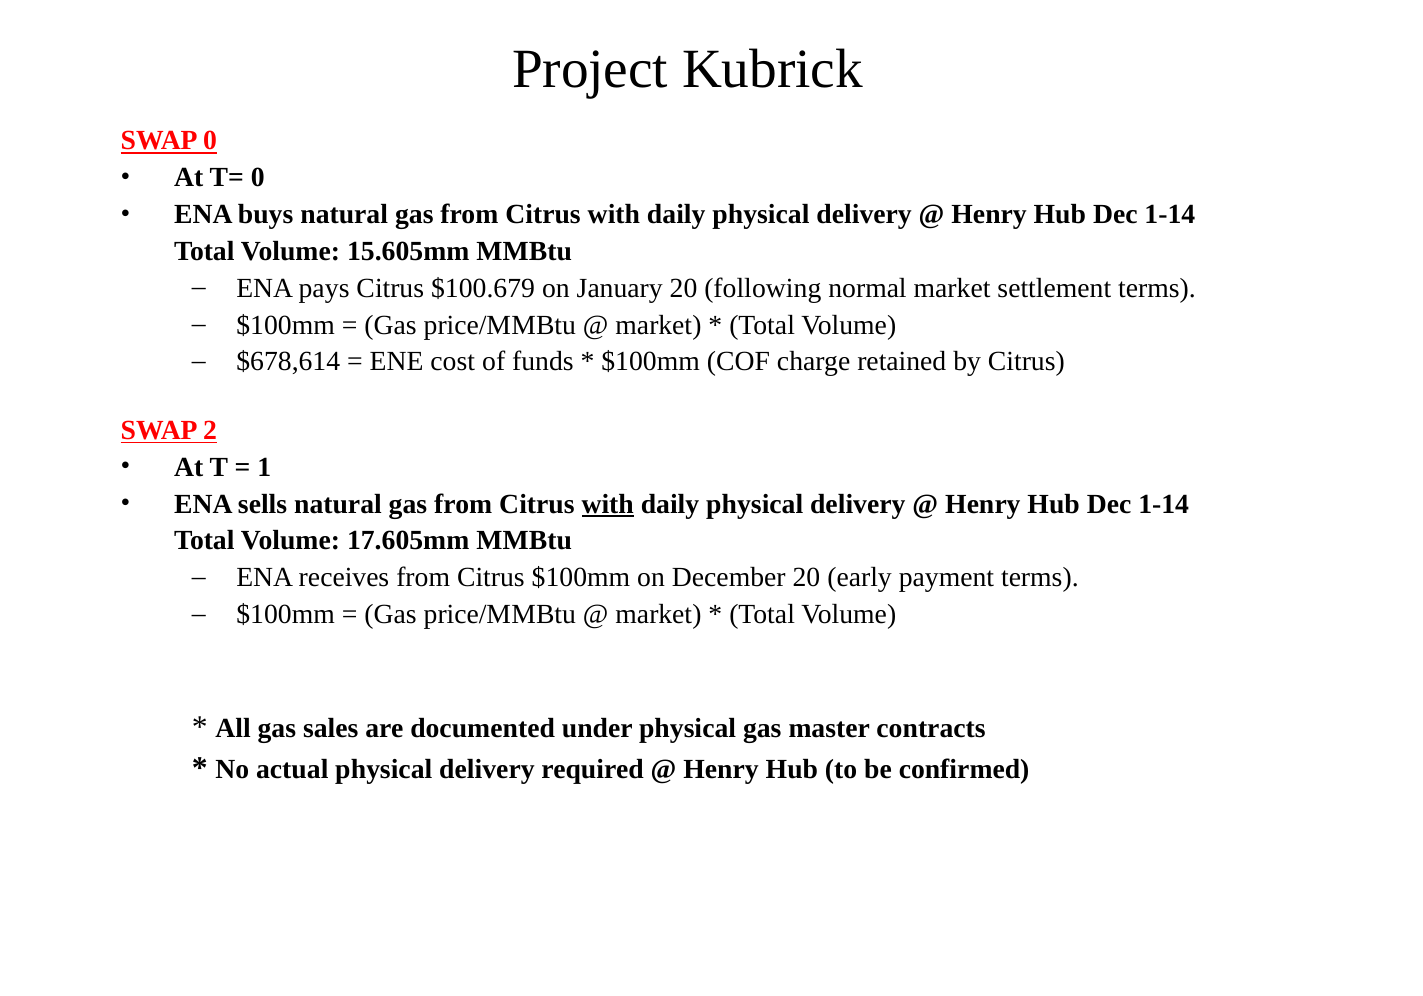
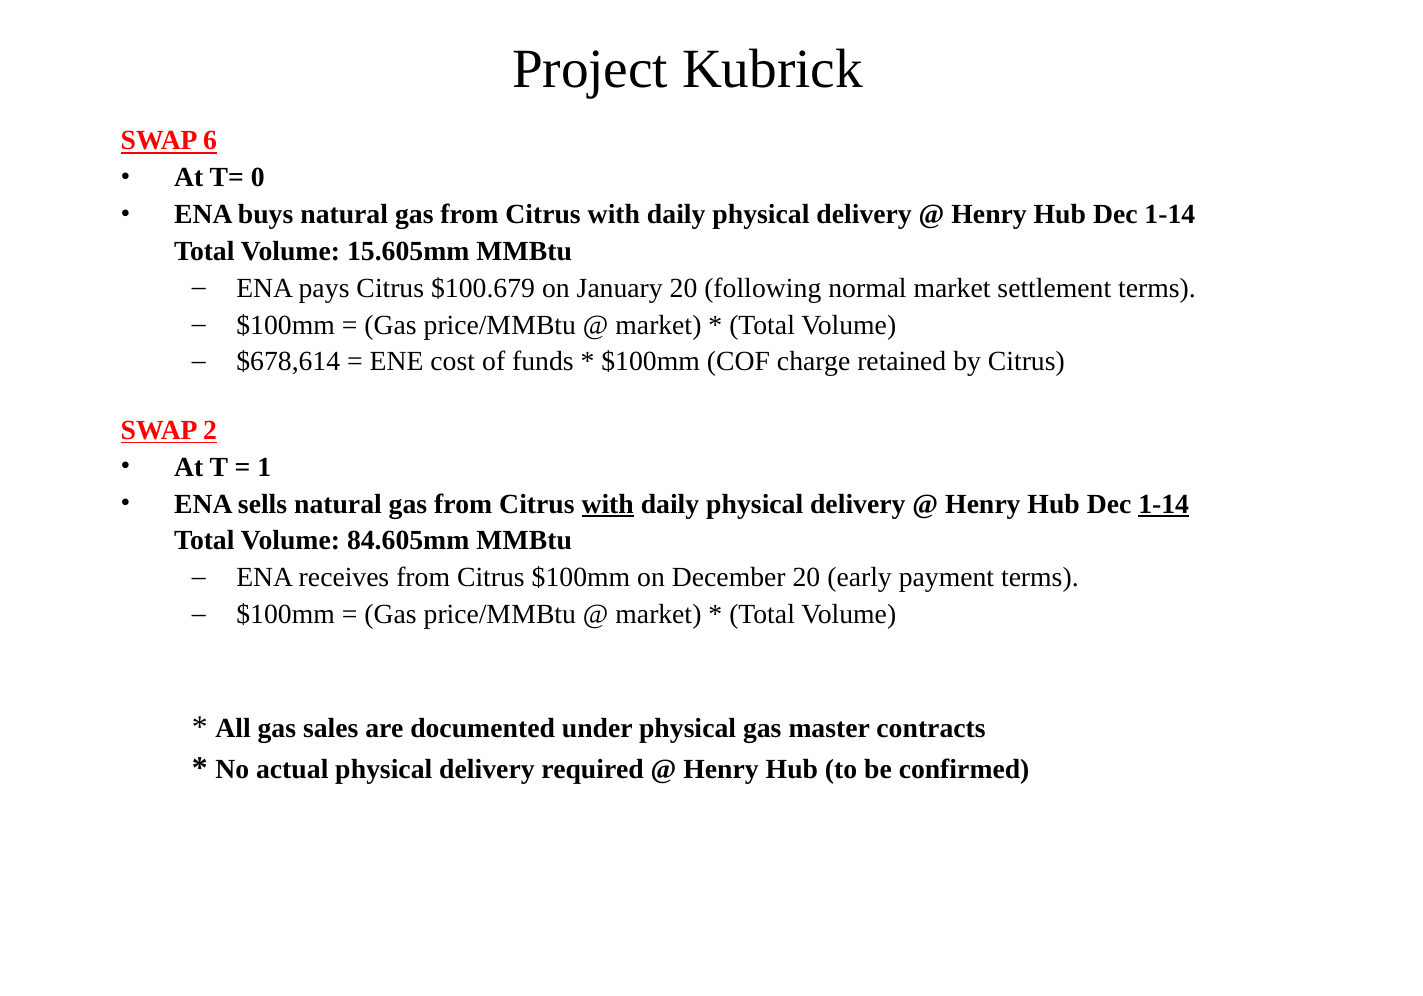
SWAP 0: 0 -> 6
1-14 at (1164, 504) underline: none -> present
17.605mm: 17.605mm -> 84.605mm
